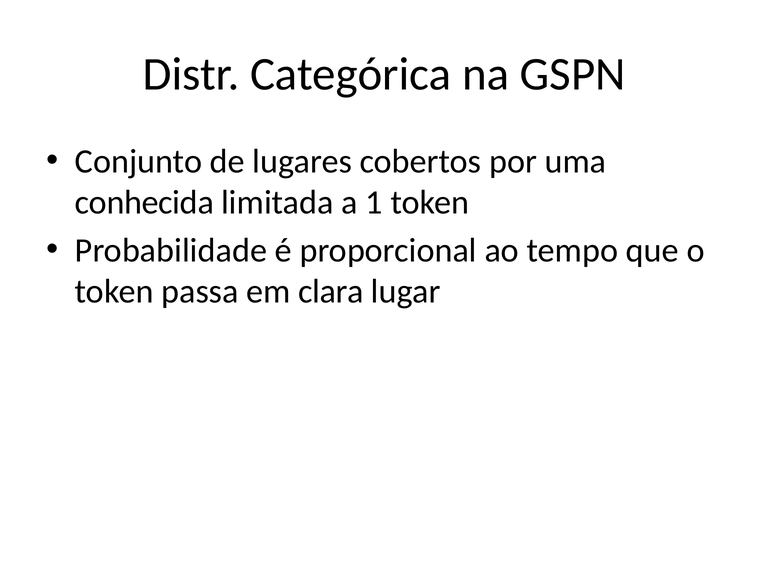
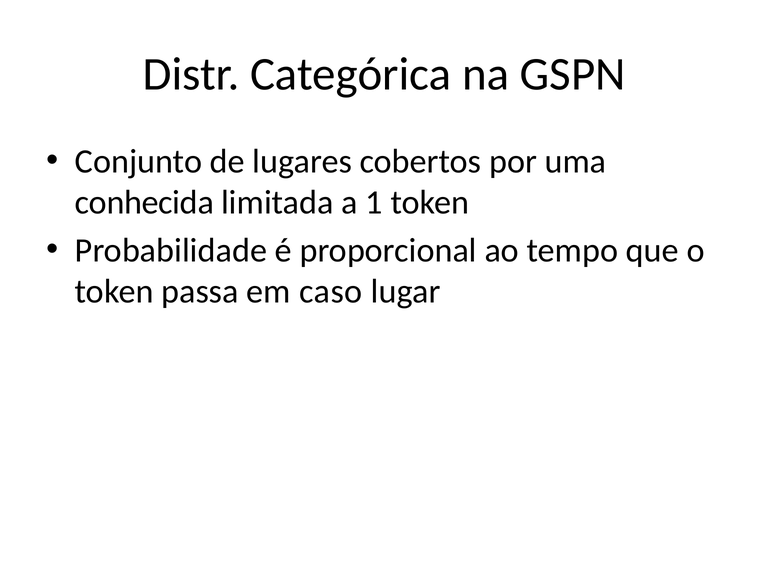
clara: clara -> caso
